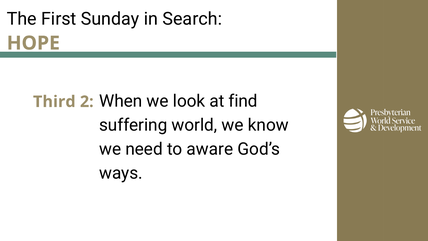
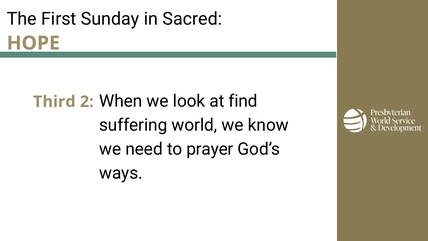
Search: Search -> Sacred
aware: aware -> prayer
